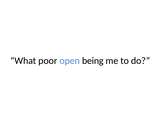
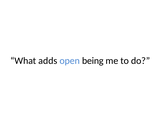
poor: poor -> adds
